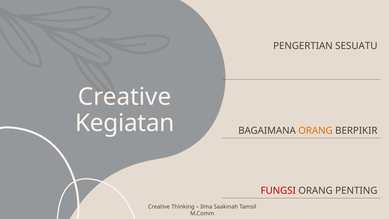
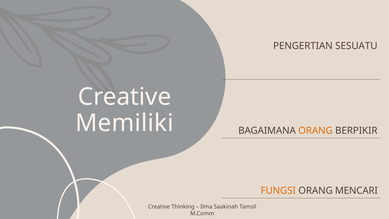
Kegiatan: Kegiatan -> Memiliki
FUNGSI colour: red -> orange
PENTING: PENTING -> MENCARI
